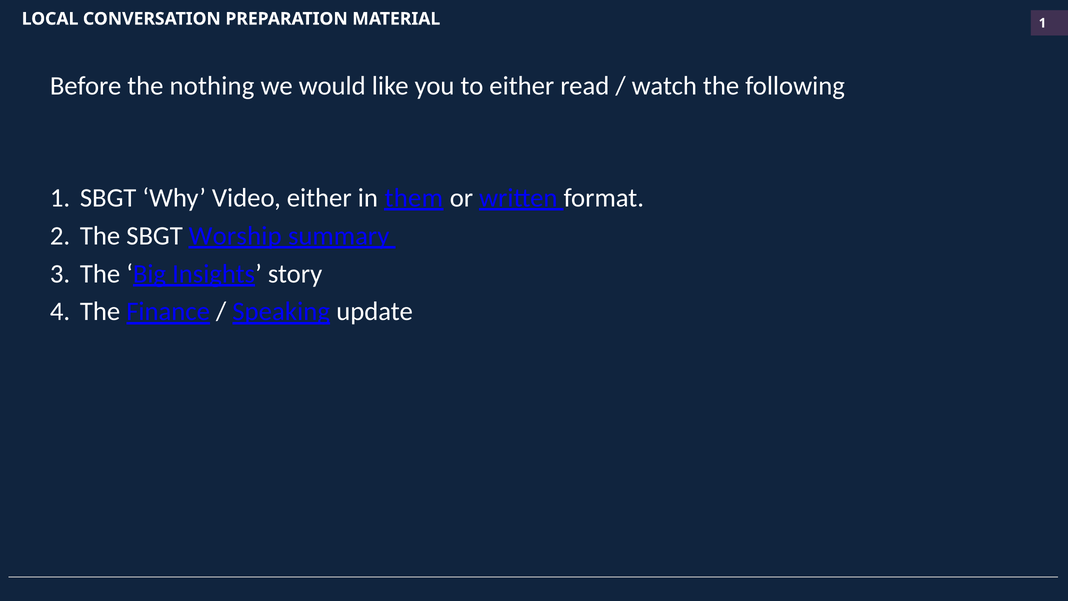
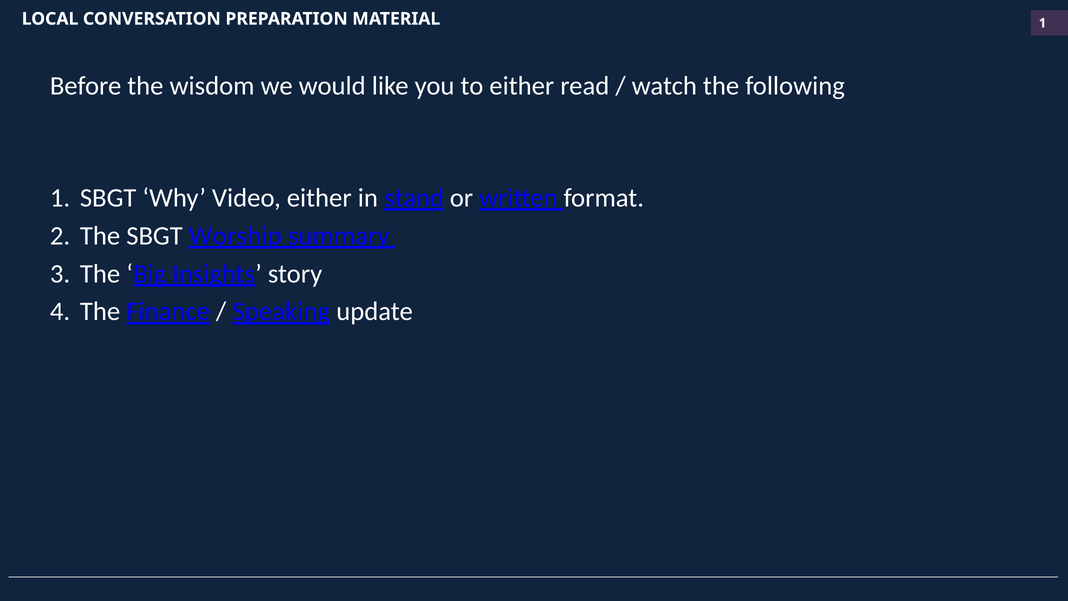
nothing: nothing -> wisdom
them: them -> stand
